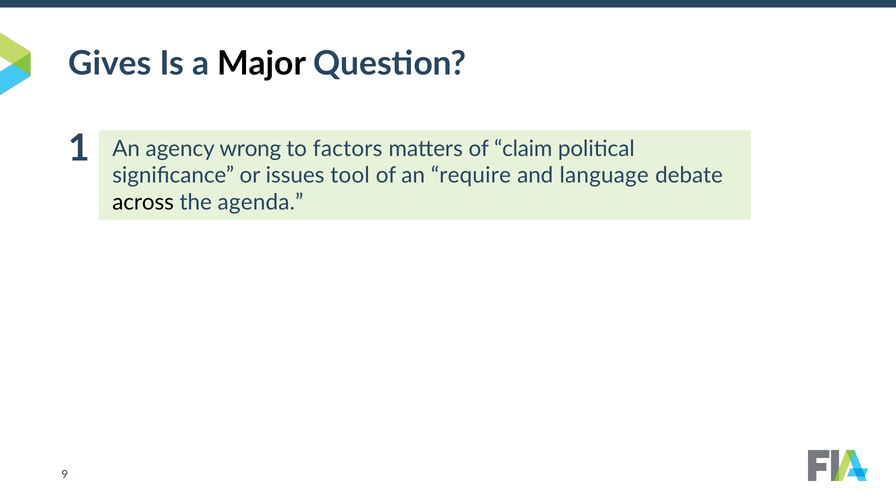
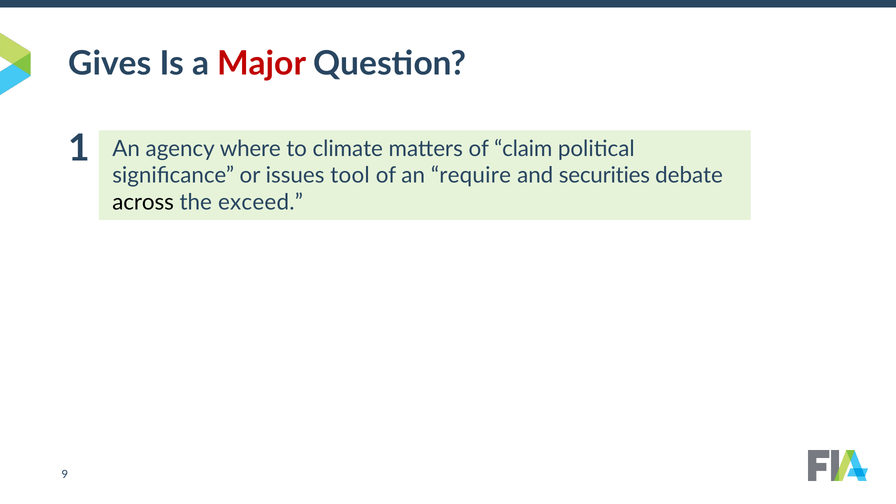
Major colour: black -> red
wrong: wrong -> where
factors: factors -> climate
language: language -> securities
agenda: agenda -> exceed
